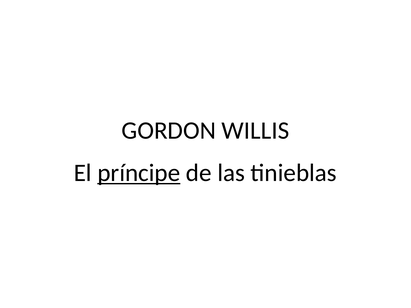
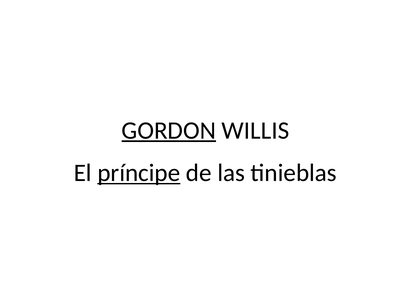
GORDON underline: none -> present
